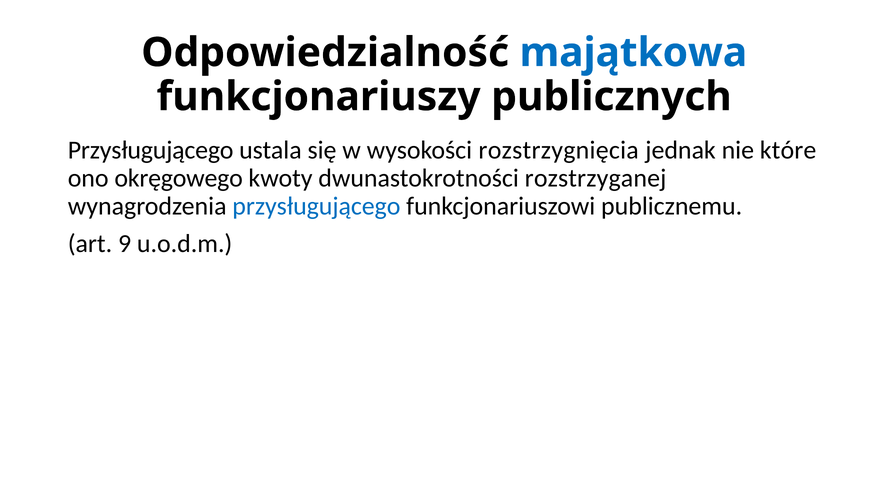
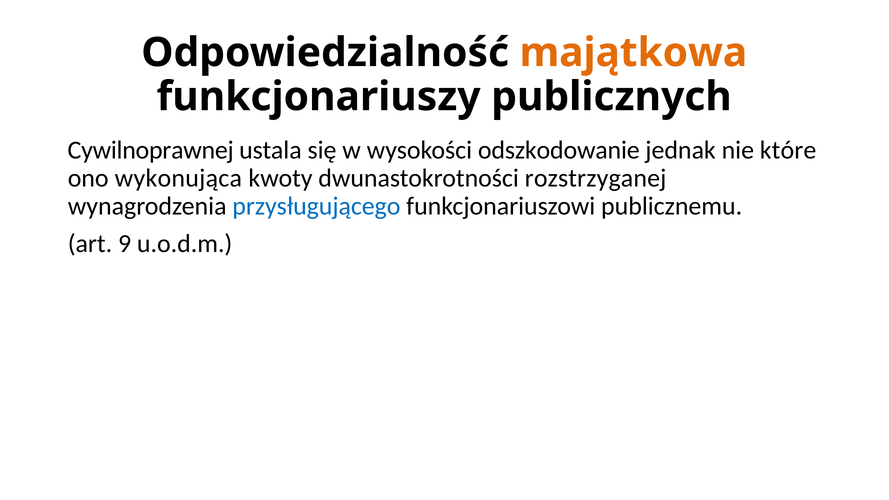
majątkowa colour: blue -> orange
Przysługującego at (151, 150): Przysługującego -> Cywilnoprawnej
rozstrzygnięcia: rozstrzygnięcia -> odszkodowanie
okręgowego: okręgowego -> wykonująca
